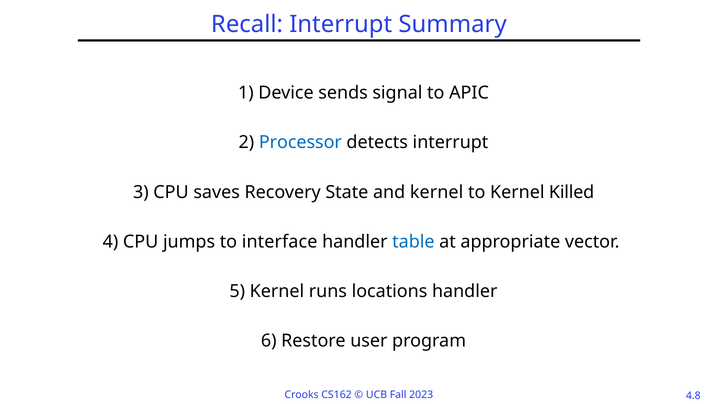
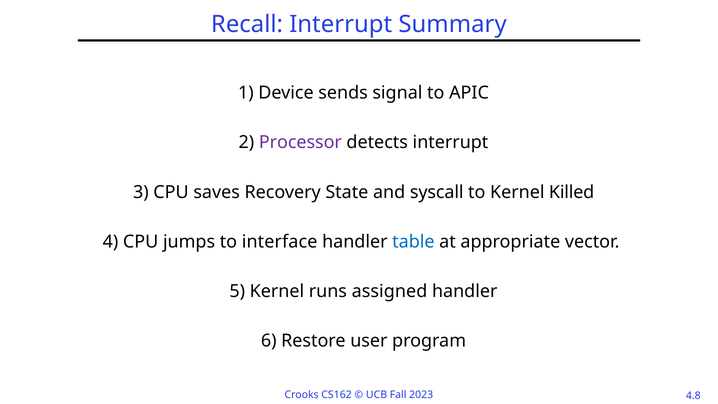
Processor colour: blue -> purple
and kernel: kernel -> syscall
locations: locations -> assigned
